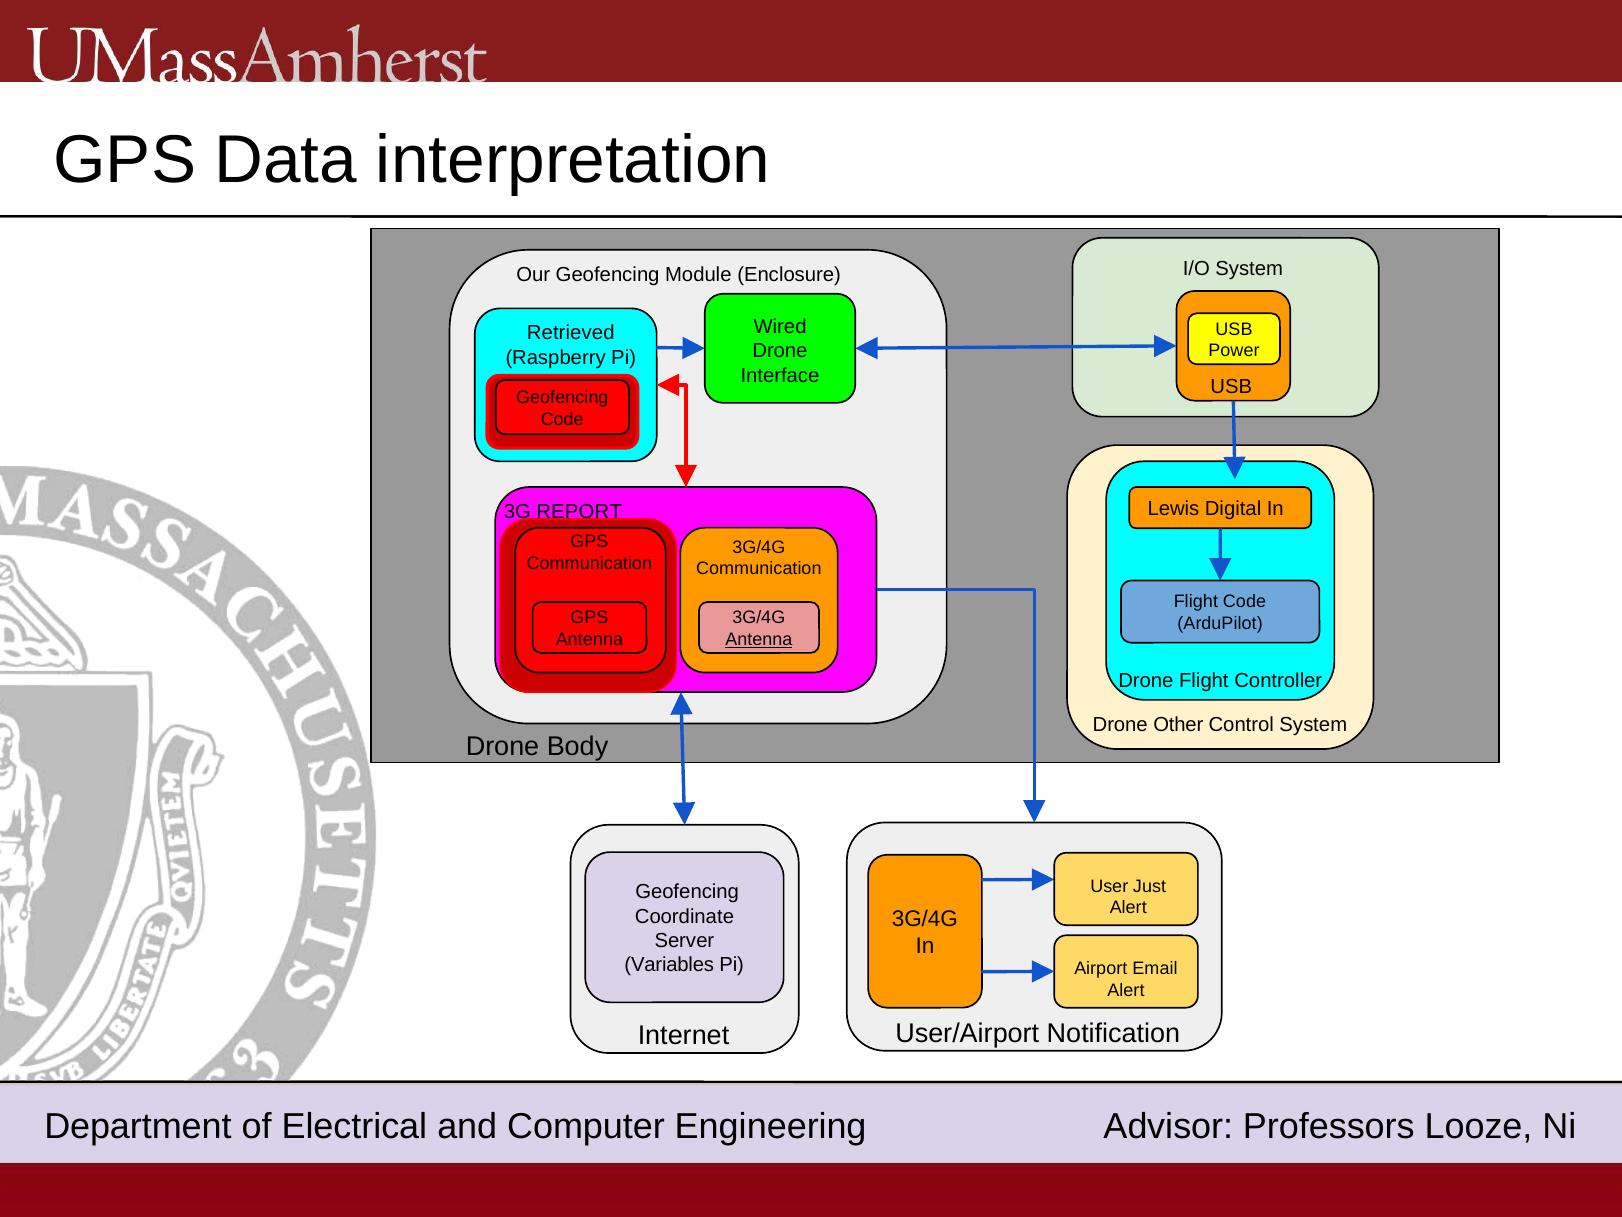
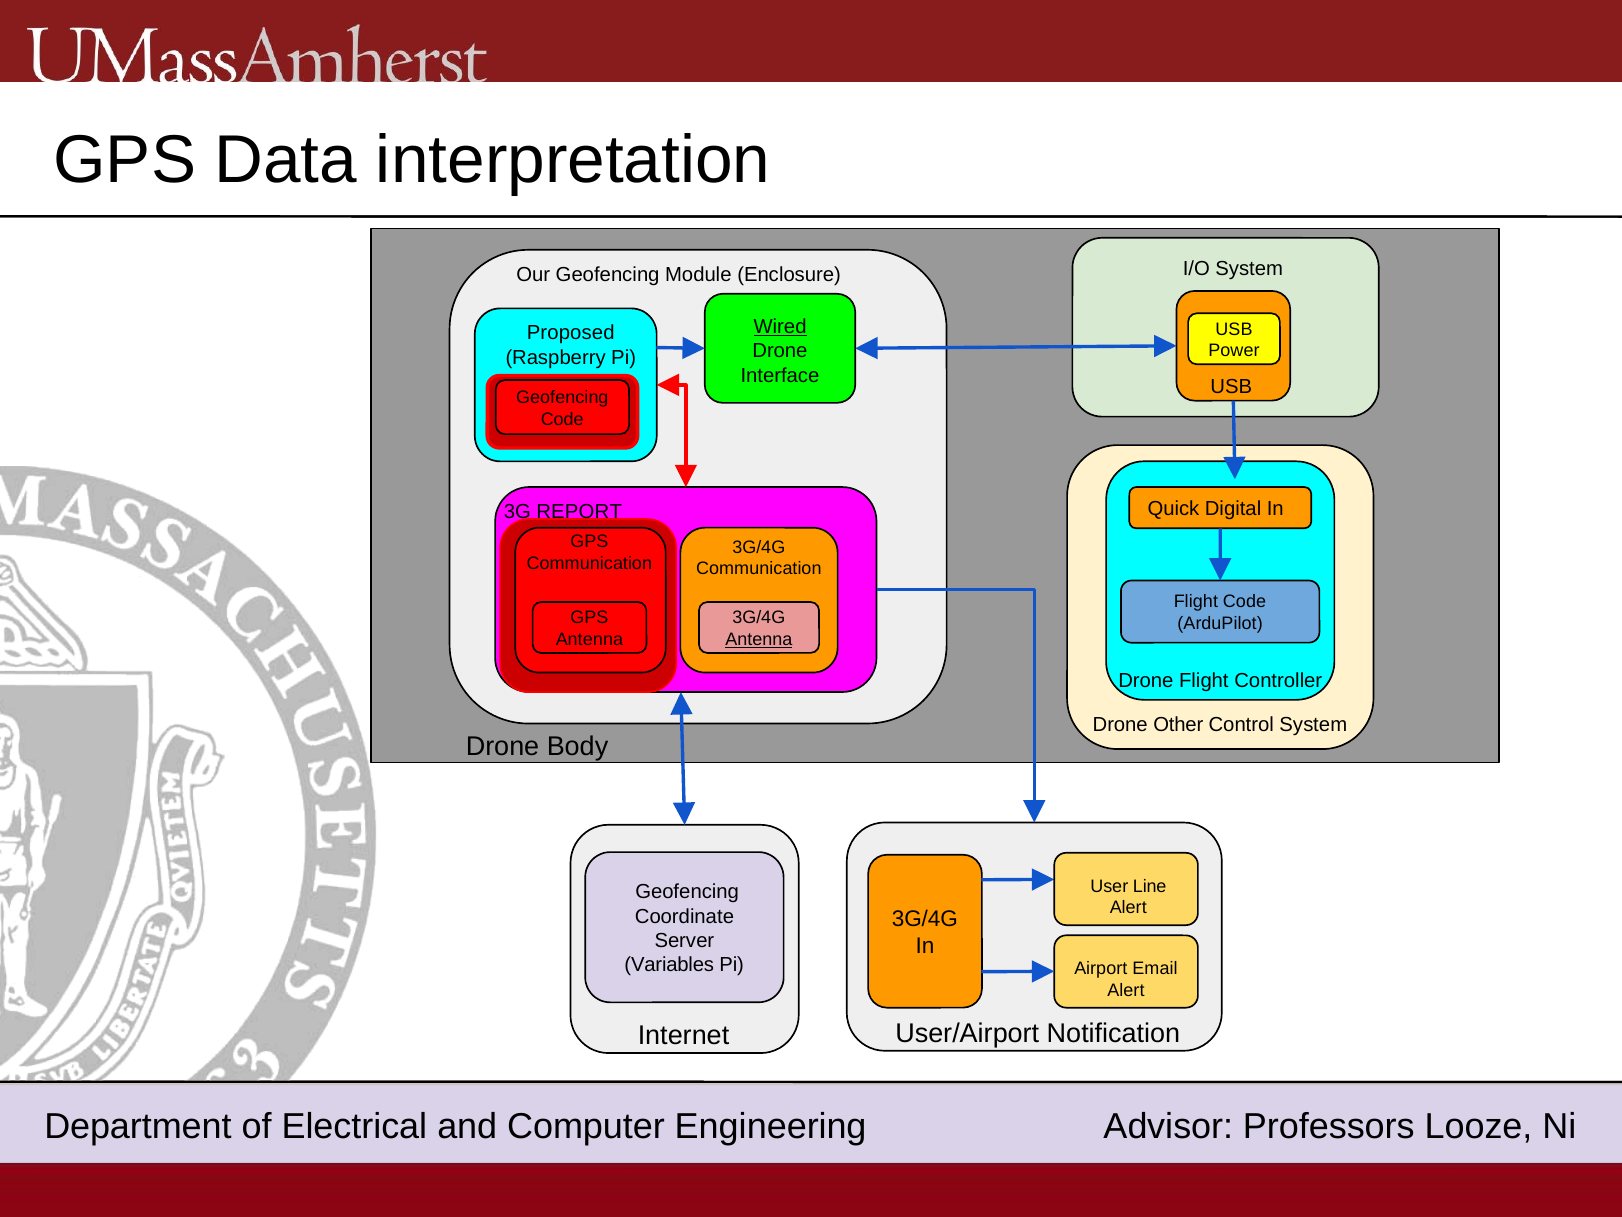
Wired underline: none -> present
Retrieved: Retrieved -> Proposed
Lewis: Lewis -> Quick
Just: Just -> Line
